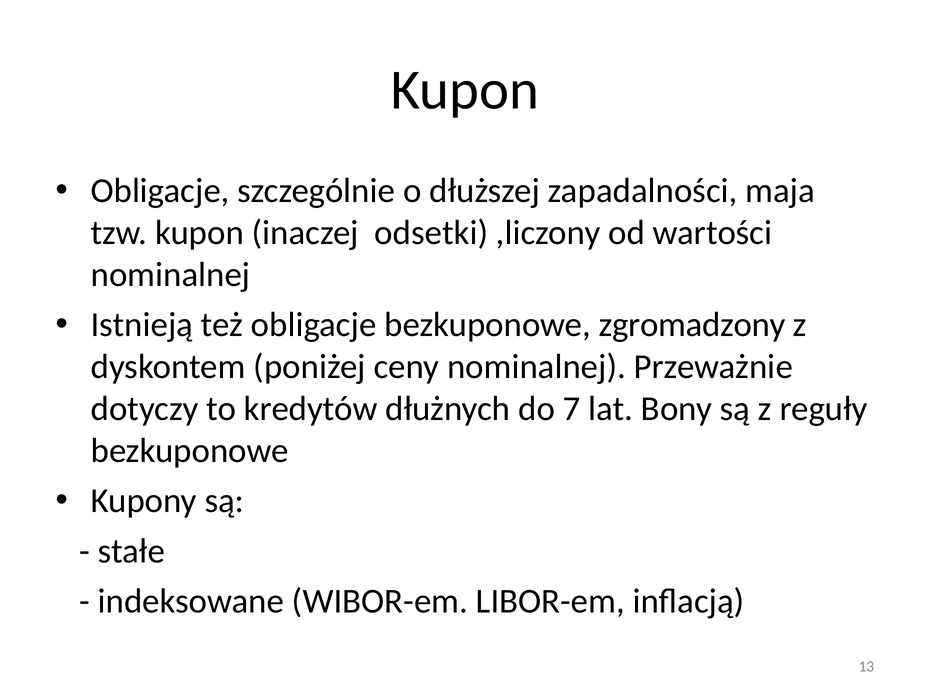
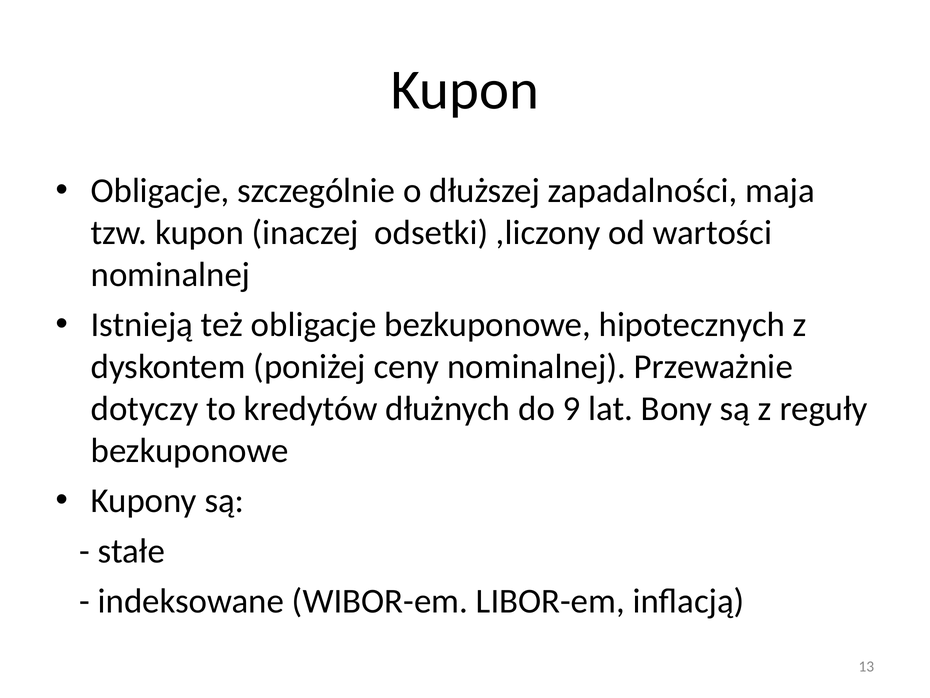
zgromadzony: zgromadzony -> hipotecznych
7: 7 -> 9
